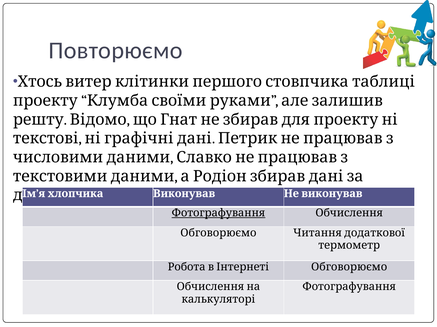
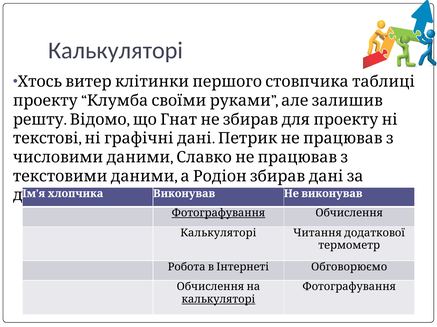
Повторюємо at (115, 51): Повторюємо -> Калькуляторі
Обговорюємо at (218, 233): Обговорюємо -> Калькуляторі
калькуляторі at (218, 300) underline: none -> present
